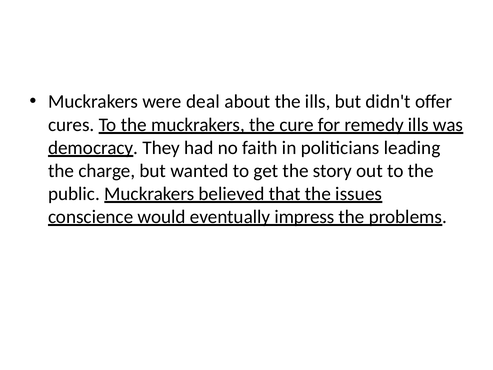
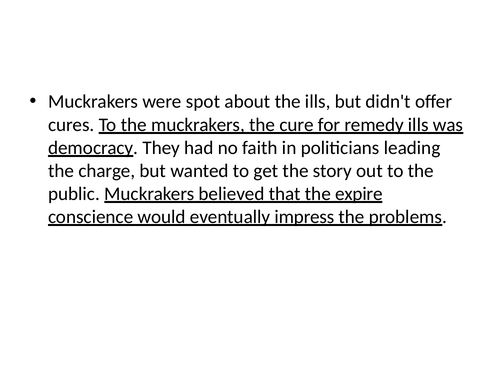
deal: deal -> spot
issues: issues -> expire
